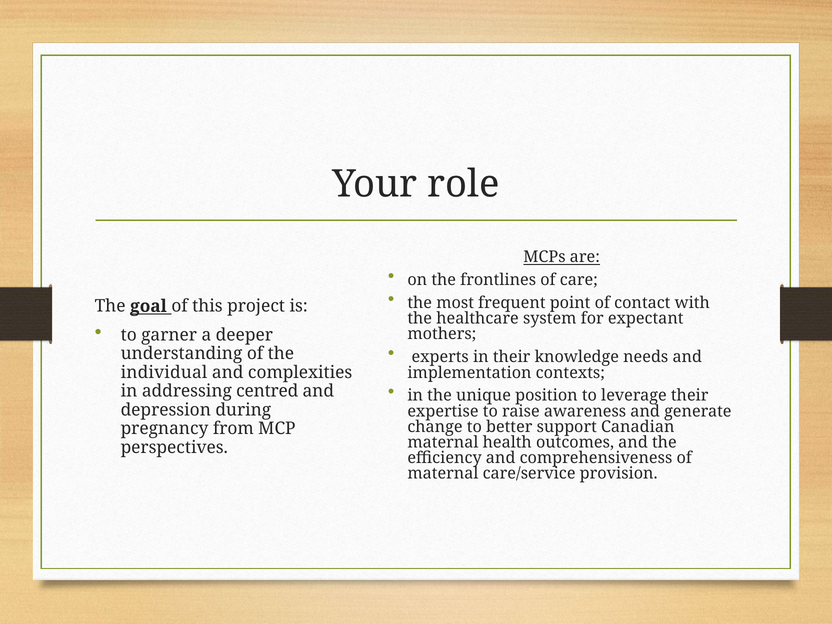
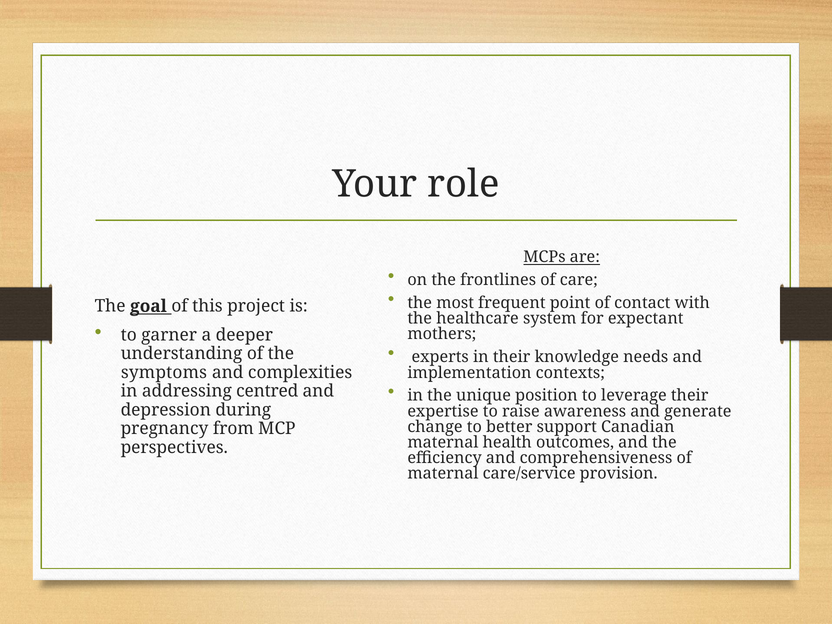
individual: individual -> symptoms
